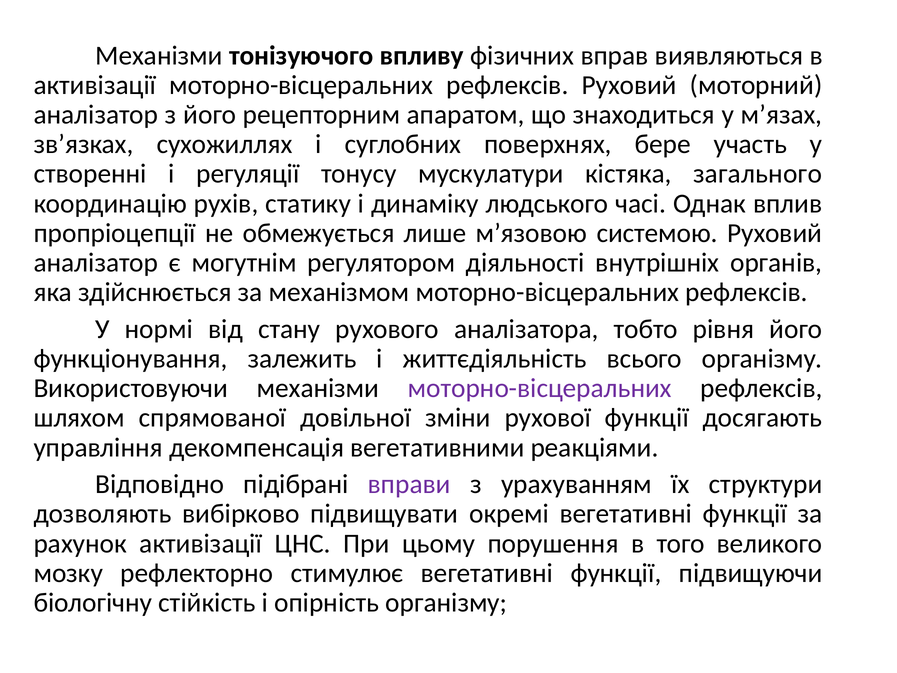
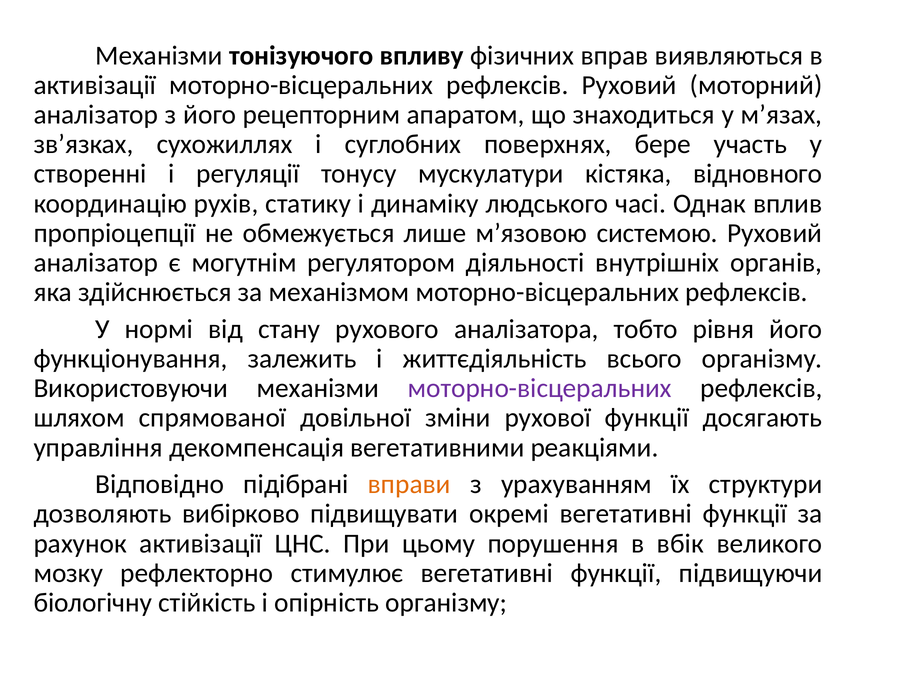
загального: загального -> відновного
вправи colour: purple -> orange
того: того -> вбік
